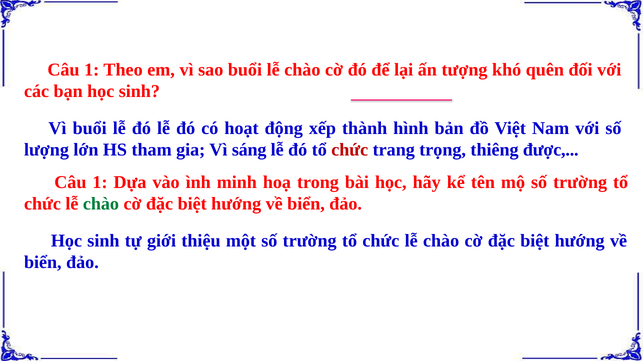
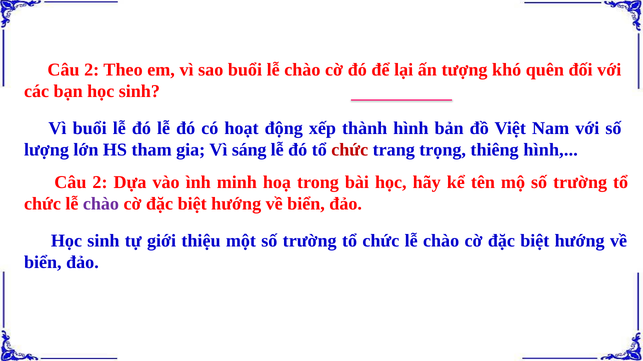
1 at (92, 70): 1 -> 2
thiêng được: được -> hình
1 at (100, 182): 1 -> 2
chào at (101, 204) colour: green -> purple
